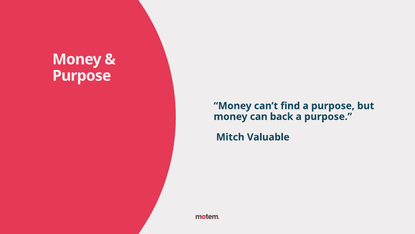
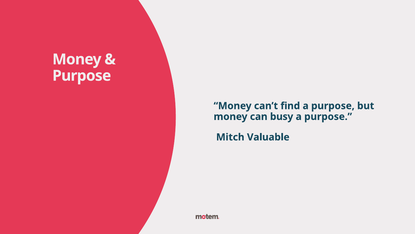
back: back -> busy
